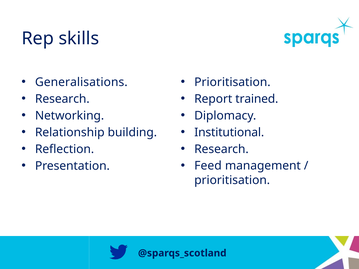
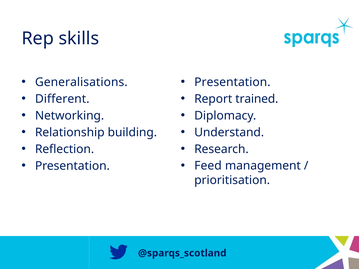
Prioritisation at (232, 82): Prioritisation -> Presentation
Research at (62, 99): Research -> Different
Institutional: Institutional -> Understand
